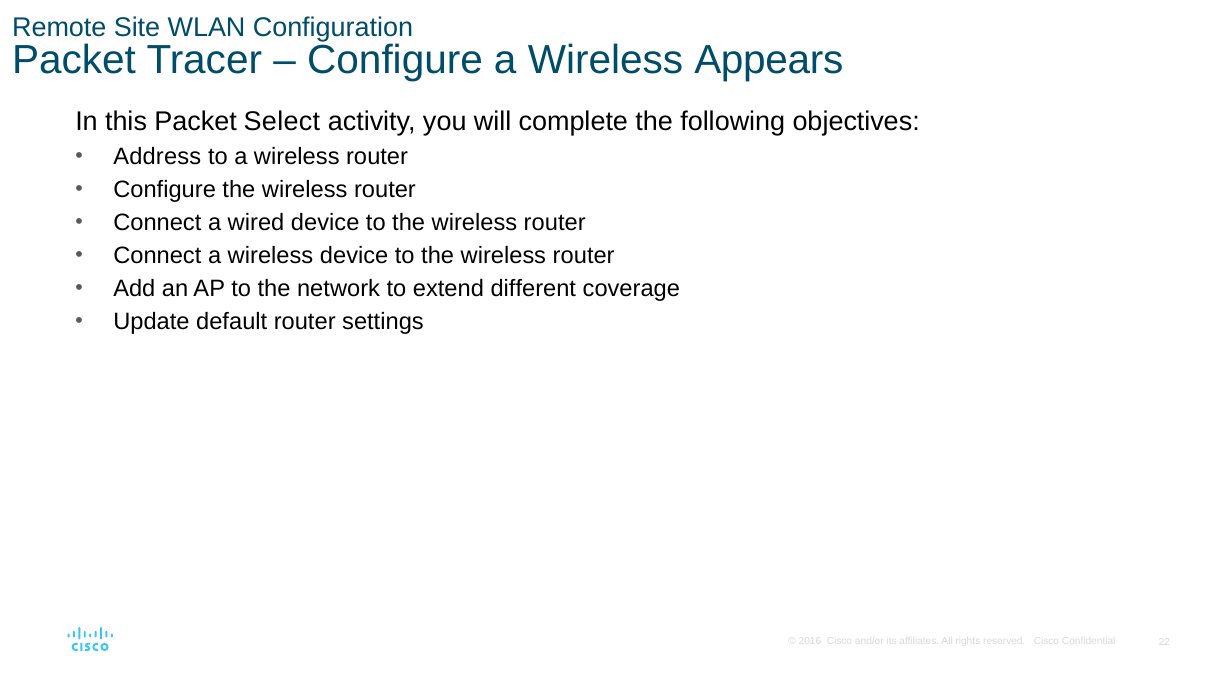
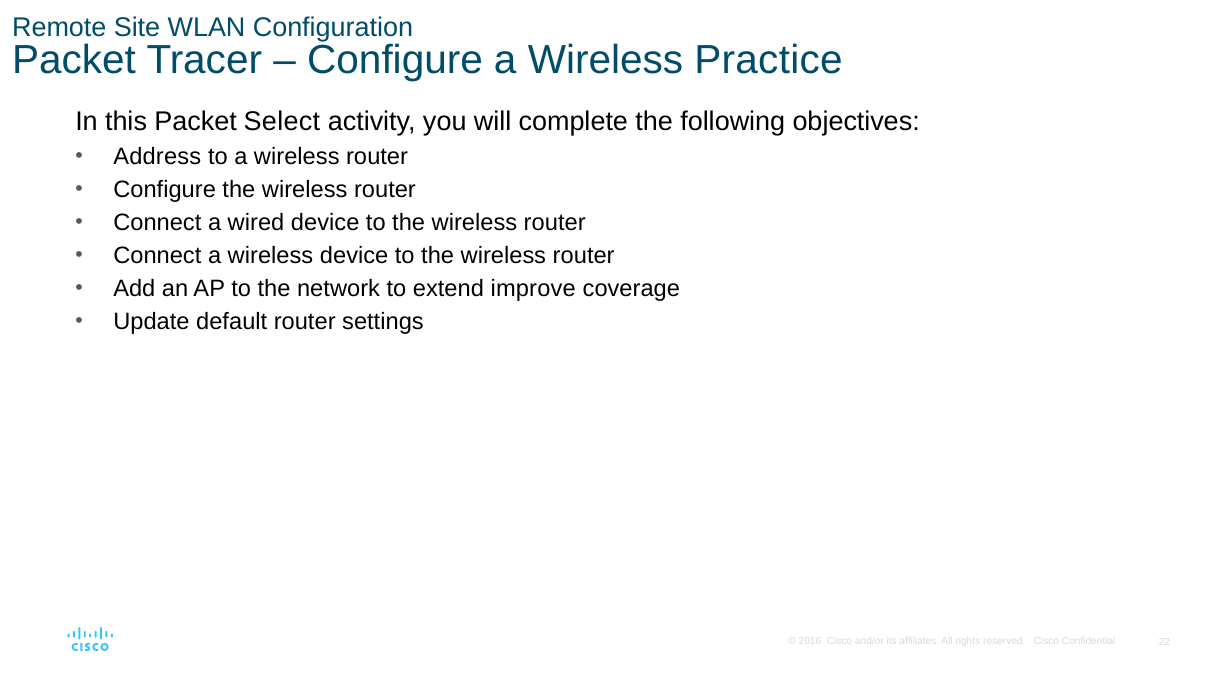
Appears: Appears -> Practice
different: different -> improve
